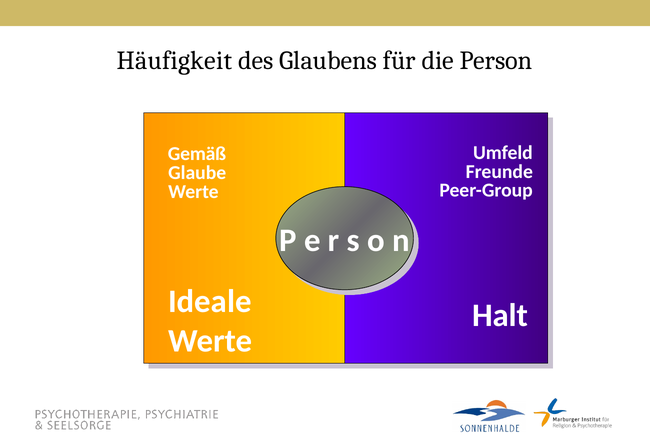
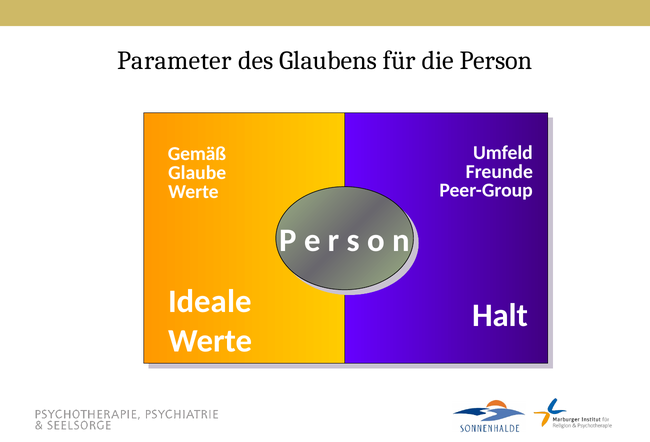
Häufigkeit: Häufigkeit -> Parameter
